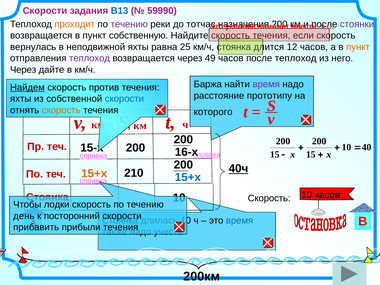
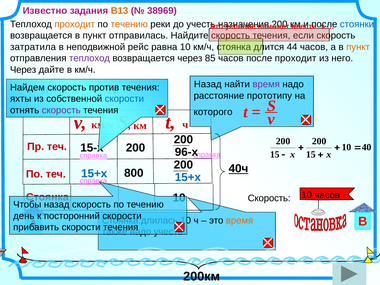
Скорости at (45, 11): Скорости -> Известно
B13 colour: blue -> orange
59990: 59990 -> 38969
течению at (129, 24) colour: purple -> orange
до тотчас: тотчас -> учесть
стоянки colour: purple -> blue
собственную: собственную -> отправилась
вернулась: вернулась -> затратила
неподвижной яхты: яхты -> рейс
равна 25: 25 -> 10
12: 12 -> 44
49: 49 -> 85
после теплоход: теплоход -> проходит
Баржа at (208, 84): Баржа -> Назад
Найдем underline: present -> none
скорость at (61, 110) colour: orange -> purple
16-х: 16-х -> 96-х
15+х at (94, 174) colour: orange -> blue
210: 210 -> 800
Чтобы лодки: лодки -> назад
время at (240, 220) colour: blue -> orange
прибыли at (81, 227): прибыли -> скорости
